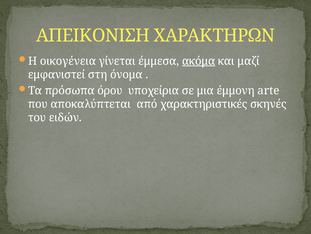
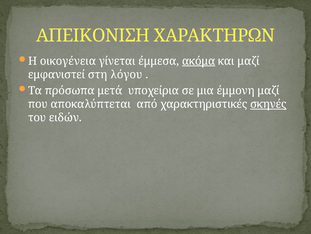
όνομα: όνομα -> λόγου
όρου: όρου -> μετά
έμμονη arte: arte -> μαζί
σκηνές underline: none -> present
